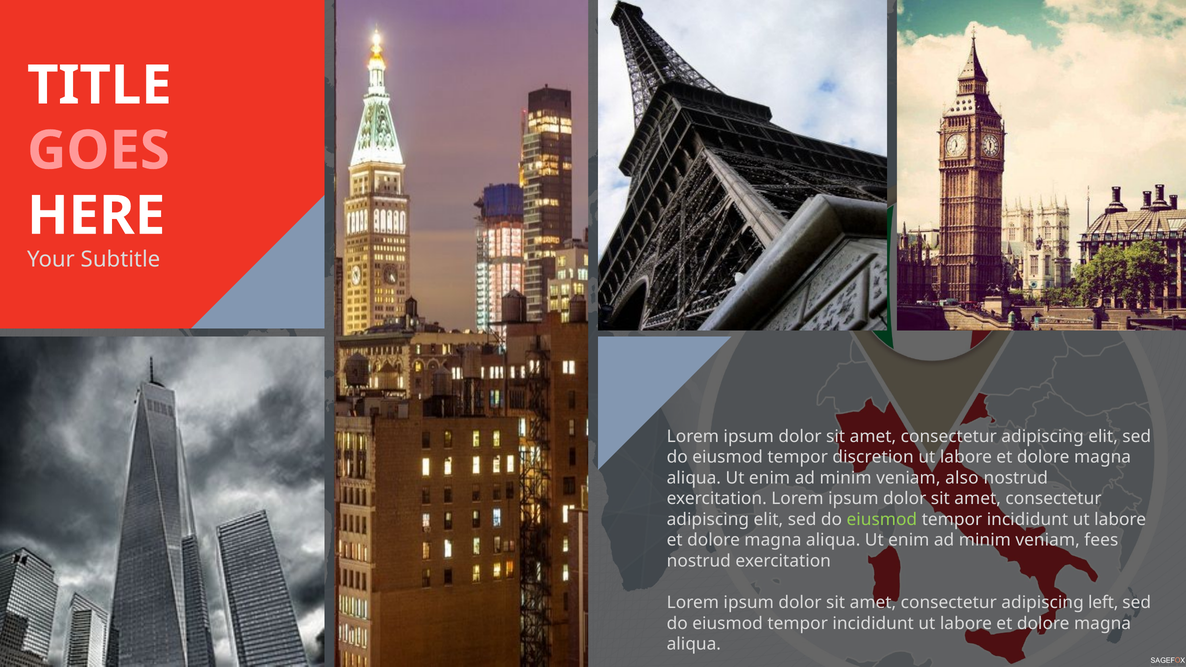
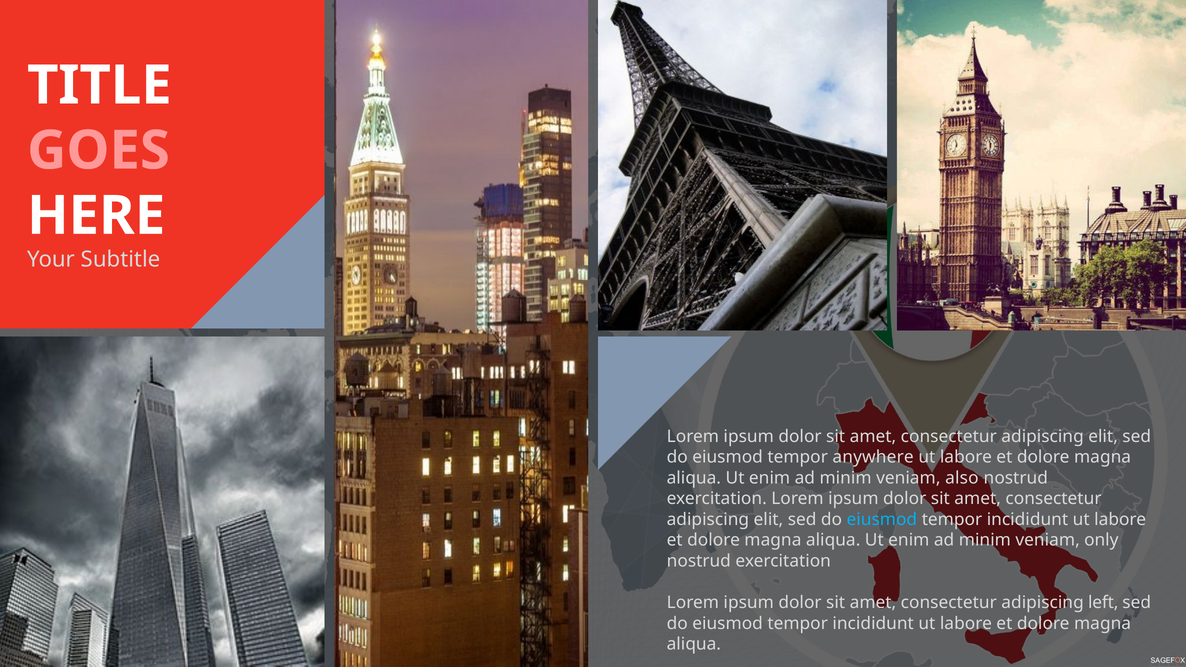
discretion: discretion -> anywhere
eiusmod at (882, 520) colour: light green -> light blue
fees: fees -> only
